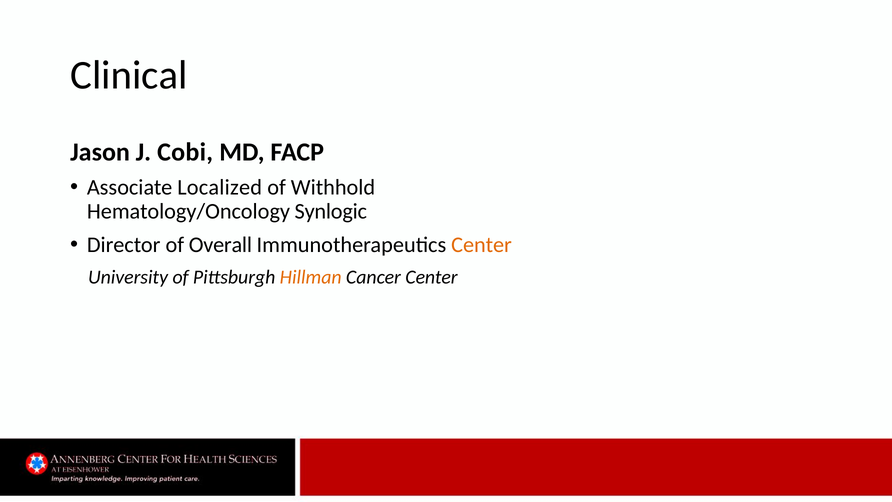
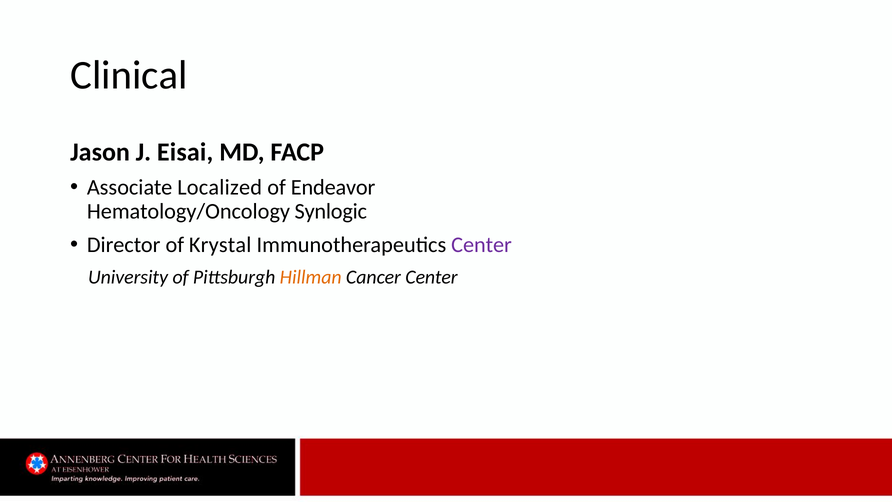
Cobi: Cobi -> Eisai
Withhold: Withhold -> Endeavor
Overall: Overall -> Krystal
Center at (482, 245) colour: orange -> purple
